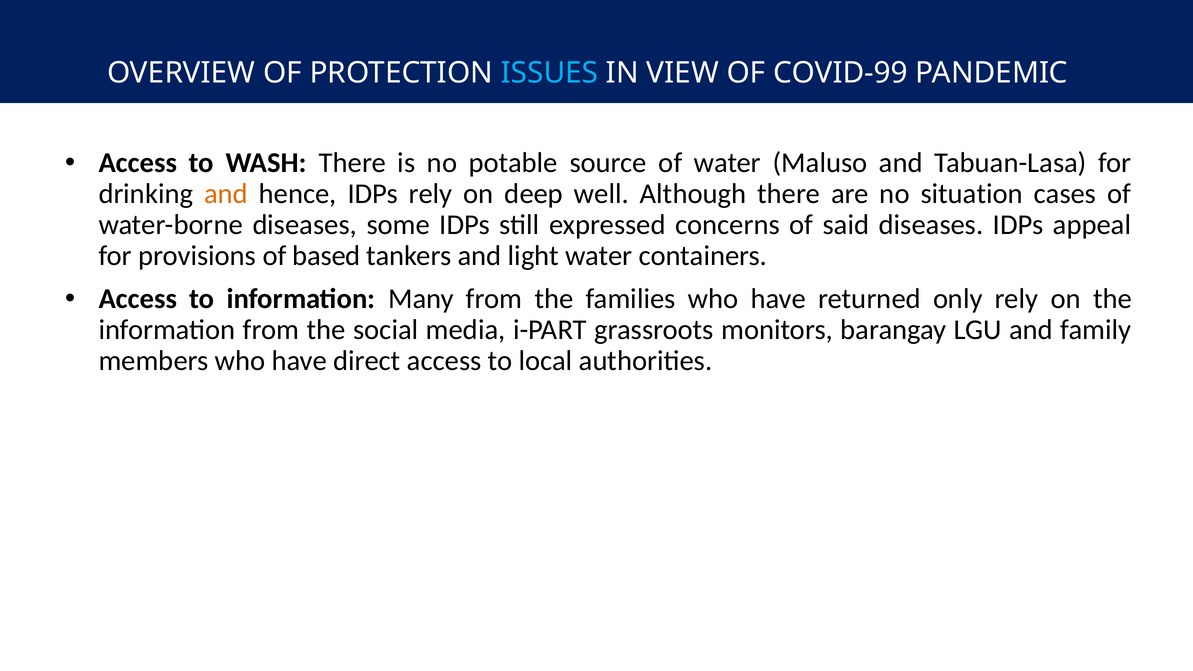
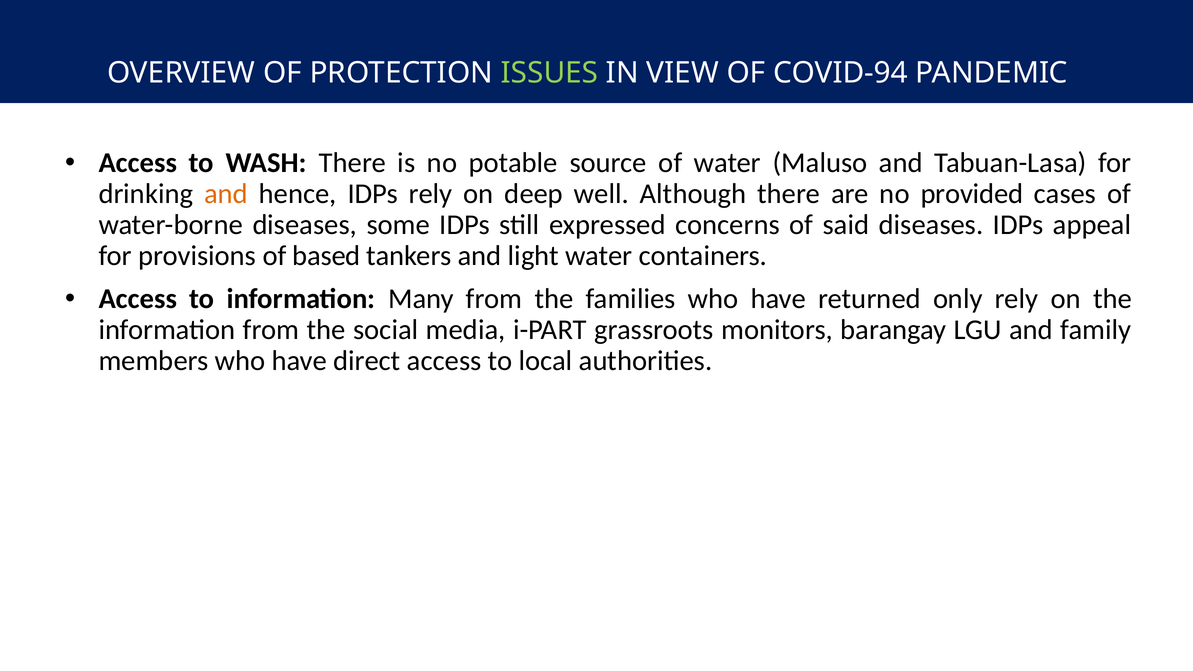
ISSUES colour: light blue -> light green
COVID-99: COVID-99 -> COVID-94
situation: situation -> provided
